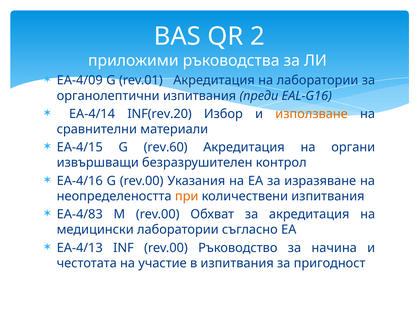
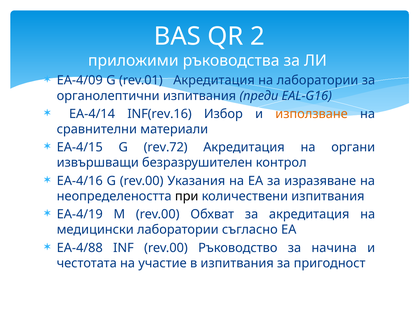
INF(rev.20: INF(rev.20 -> INF(rev.16
rev.60: rev.60 -> rev.72
при colour: orange -> black
EA-4/83: EA-4/83 -> EA-4/19
EA-4/13: EA-4/13 -> EA-4/88
